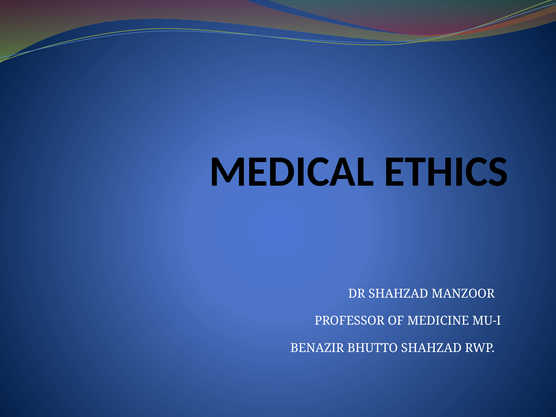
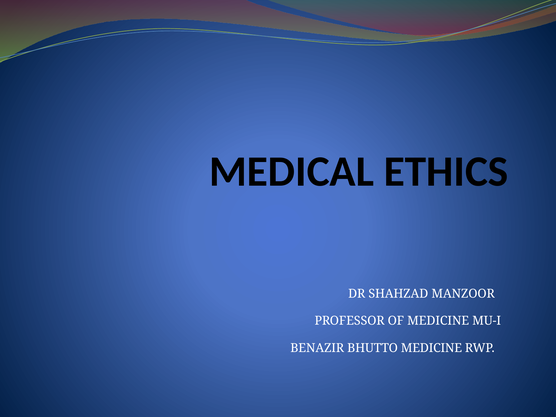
BHUTTO SHAHZAD: SHAHZAD -> MEDICINE
